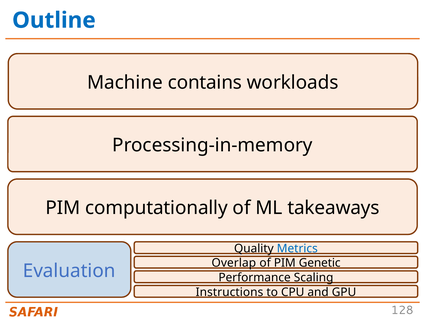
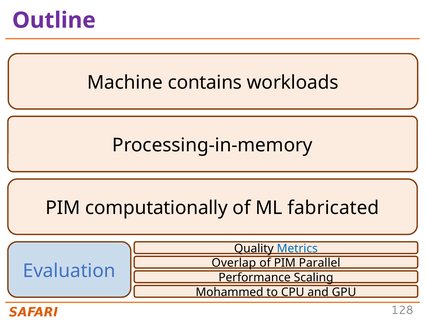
Outline colour: blue -> purple
takeaways: takeaways -> fabricated
Genetic: Genetic -> Parallel
Instructions: Instructions -> Mohammed
